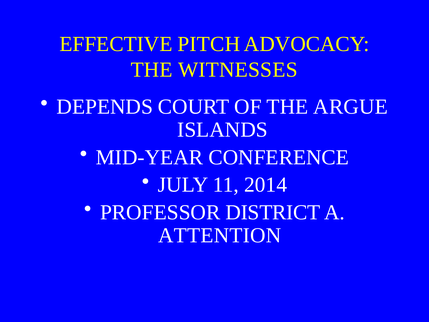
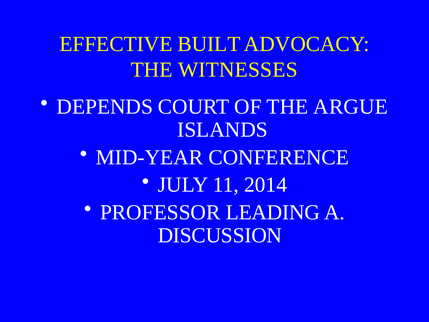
PITCH: PITCH -> BUILT
DISTRICT: DISTRICT -> LEADING
ATTENTION: ATTENTION -> DISCUSSION
